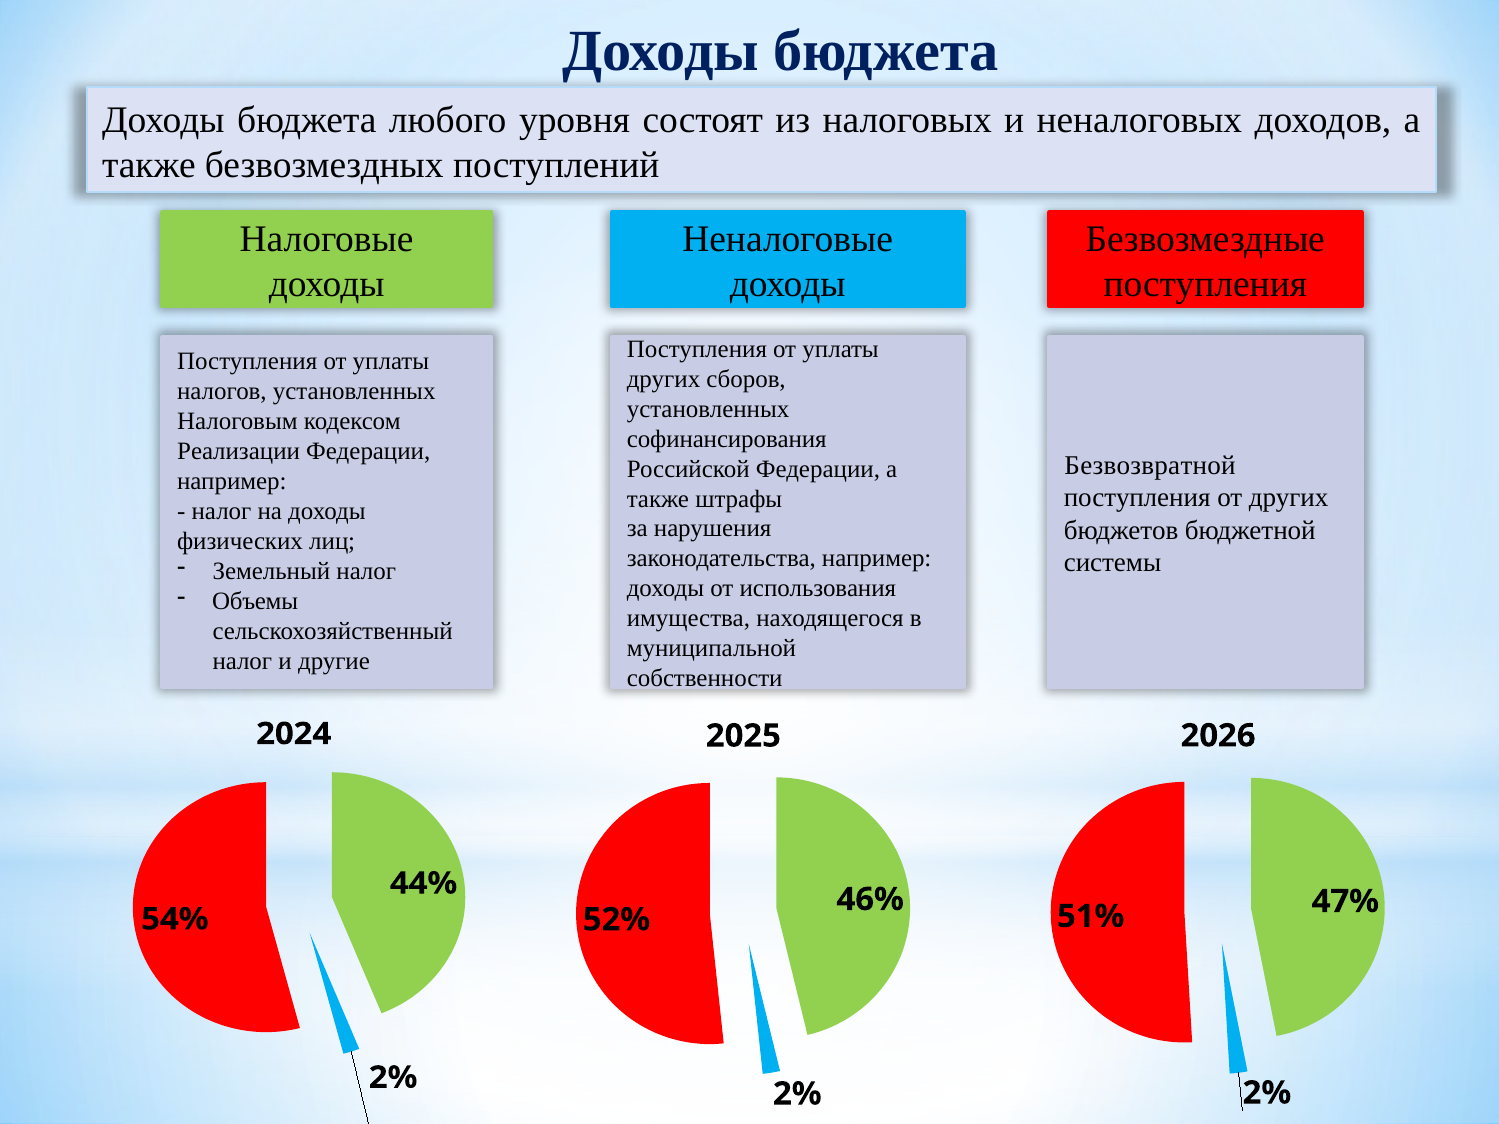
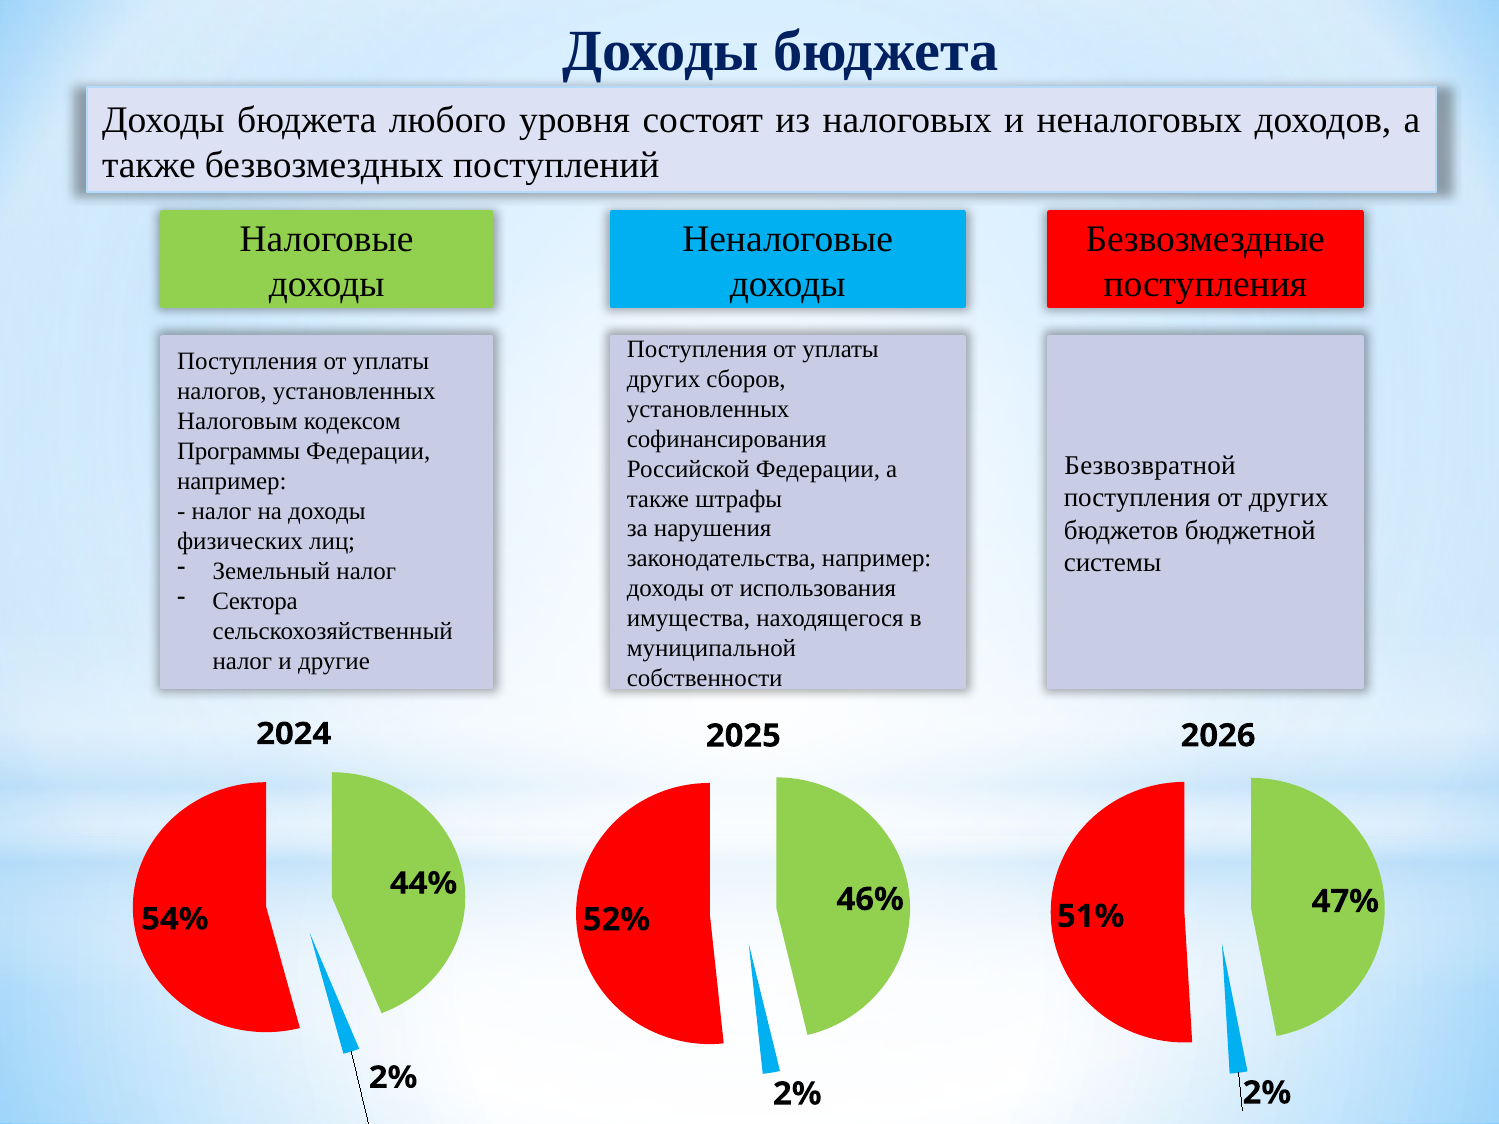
Реализации: Реализации -> Программы
Объемы: Объемы -> Сектора
